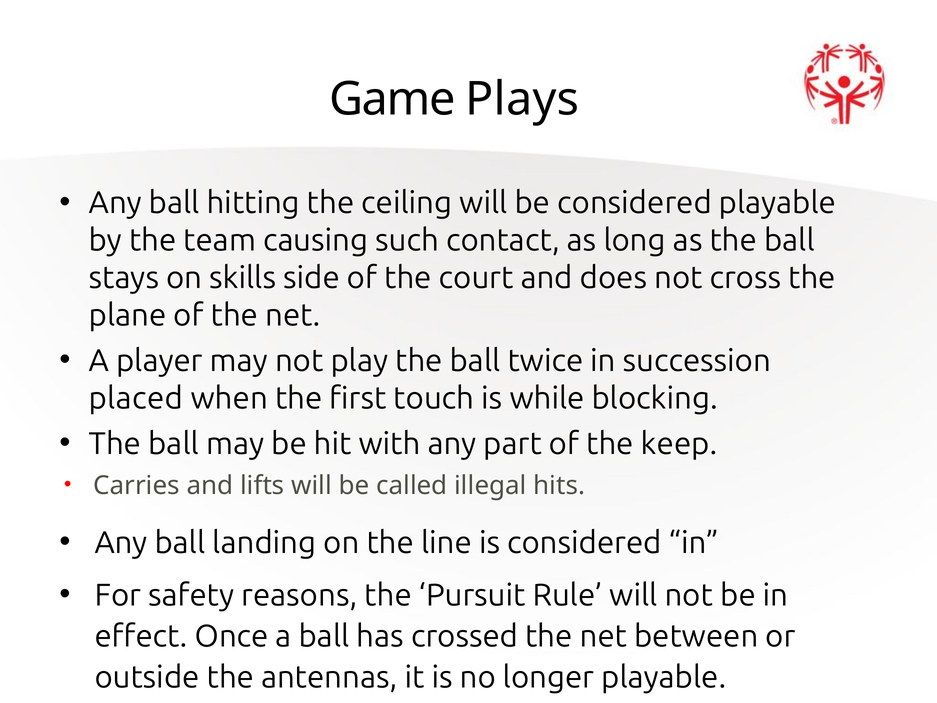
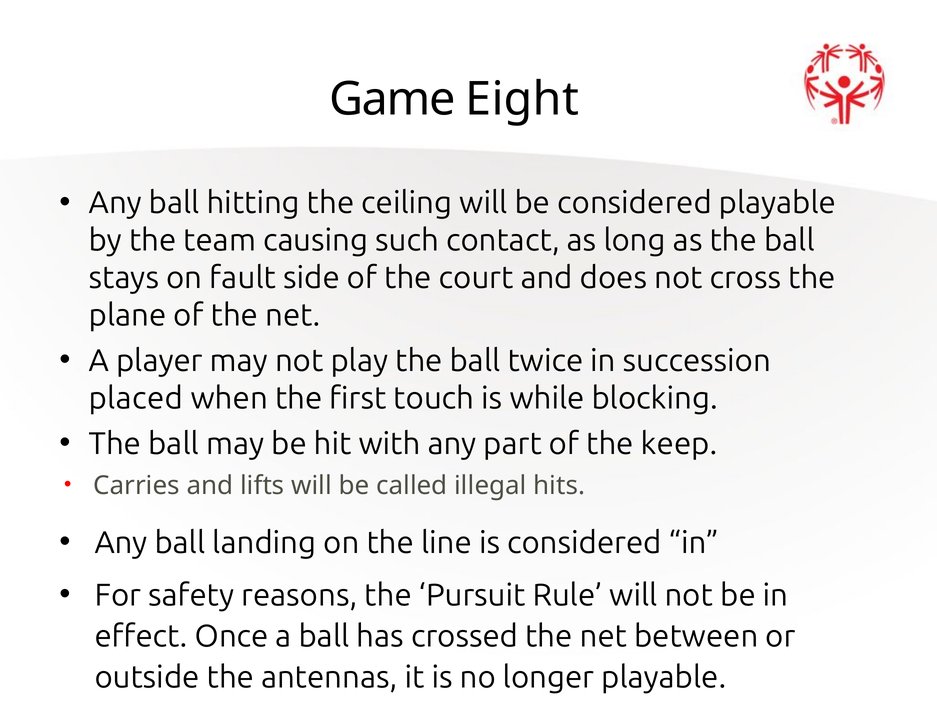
Plays: Plays -> Eight
skills: skills -> fault
